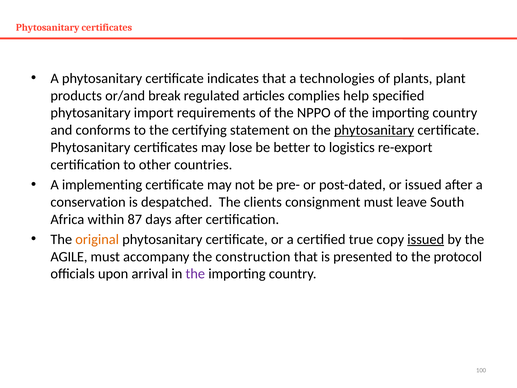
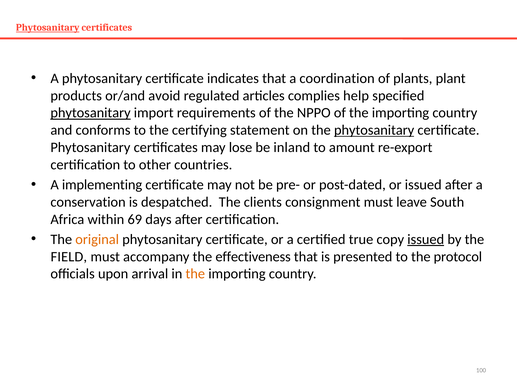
Phytosanitary at (48, 28) underline: none -> present
technologies: technologies -> coordination
break: break -> avoid
phytosanitary at (91, 113) underline: none -> present
better: better -> inland
logistics: logistics -> amount
87: 87 -> 69
AGILE: AGILE -> FIELD
construction: construction -> effectiveness
the at (195, 274) colour: purple -> orange
